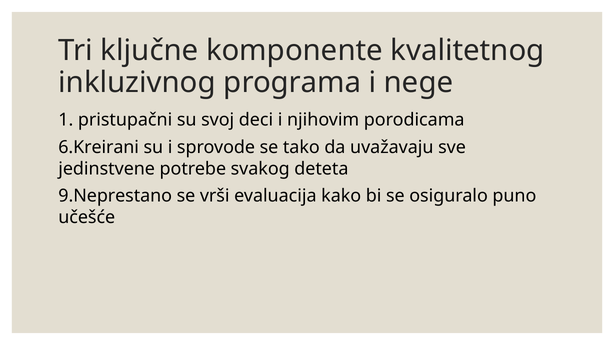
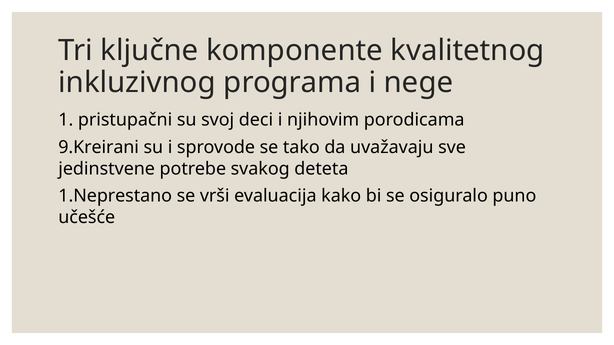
6.Kreirani: 6.Kreirani -> 9.Kreirani
9.Neprestano: 9.Neprestano -> 1.Neprestano
